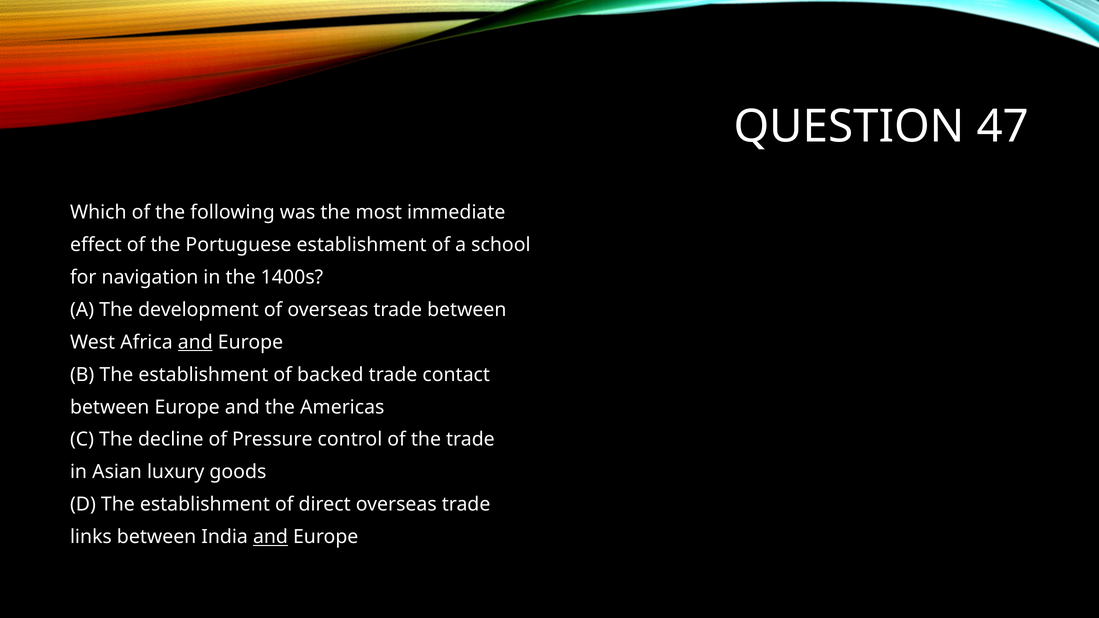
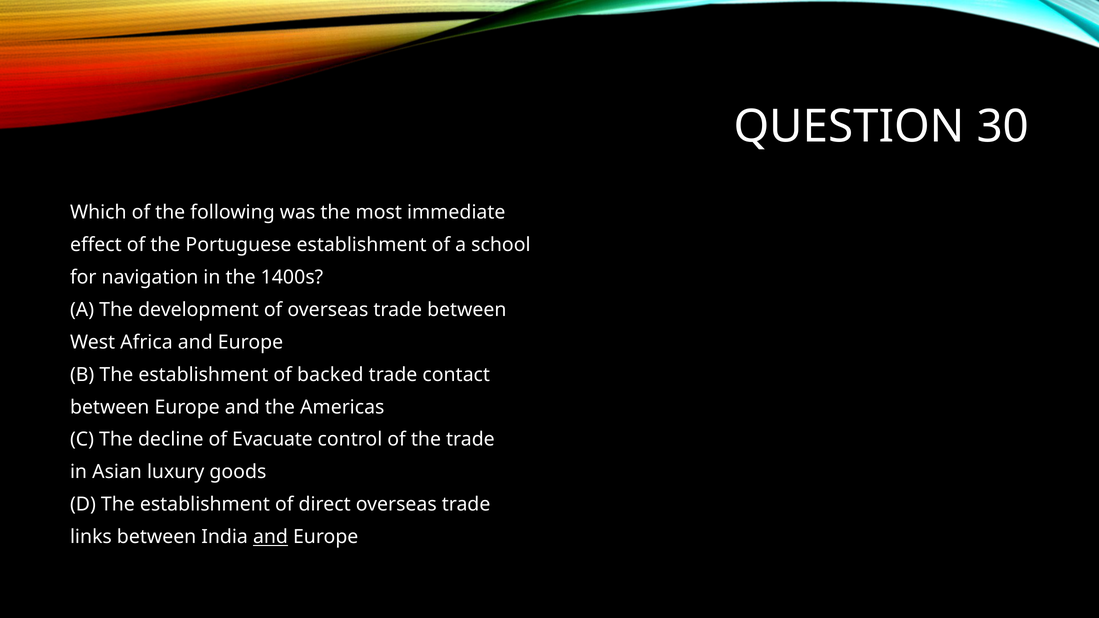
47: 47 -> 30
and at (195, 342) underline: present -> none
Pressure: Pressure -> Evacuate
